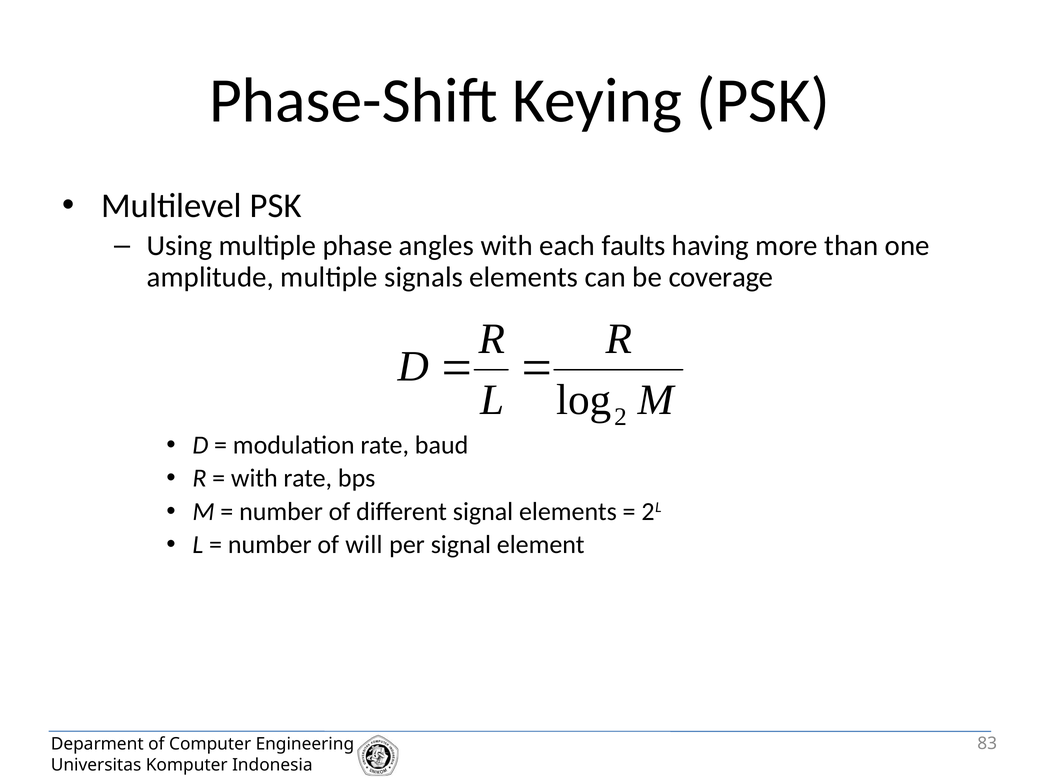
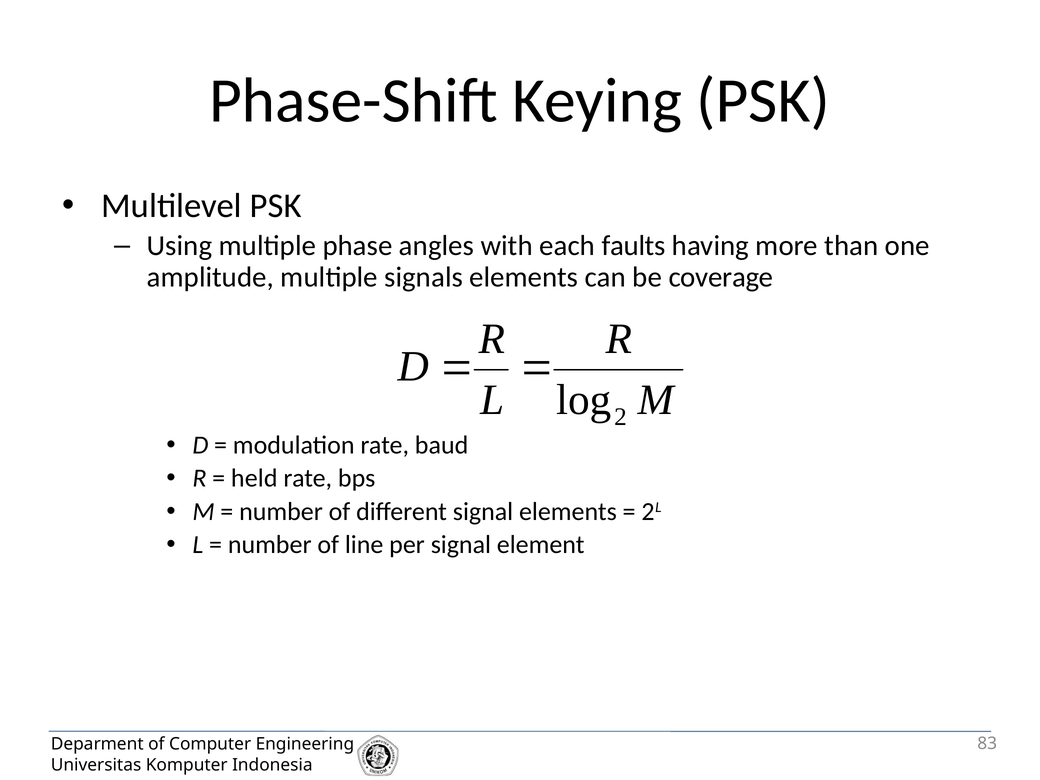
with at (254, 478): with -> held
will: will -> line
